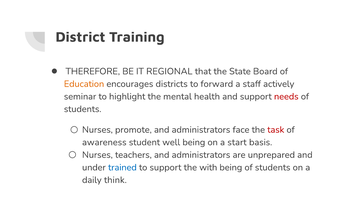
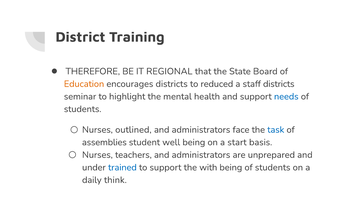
forward: forward -> reduced
staff actively: actively -> districts
needs colour: red -> blue
promote: promote -> outlined
task colour: red -> blue
awareness: awareness -> assemblies
